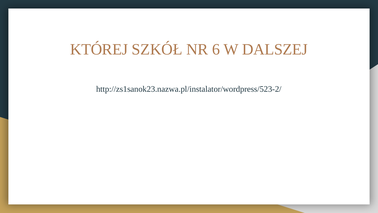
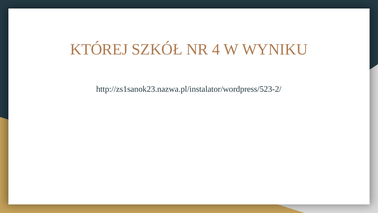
6: 6 -> 4
DALSZEJ: DALSZEJ -> WYNIKU
